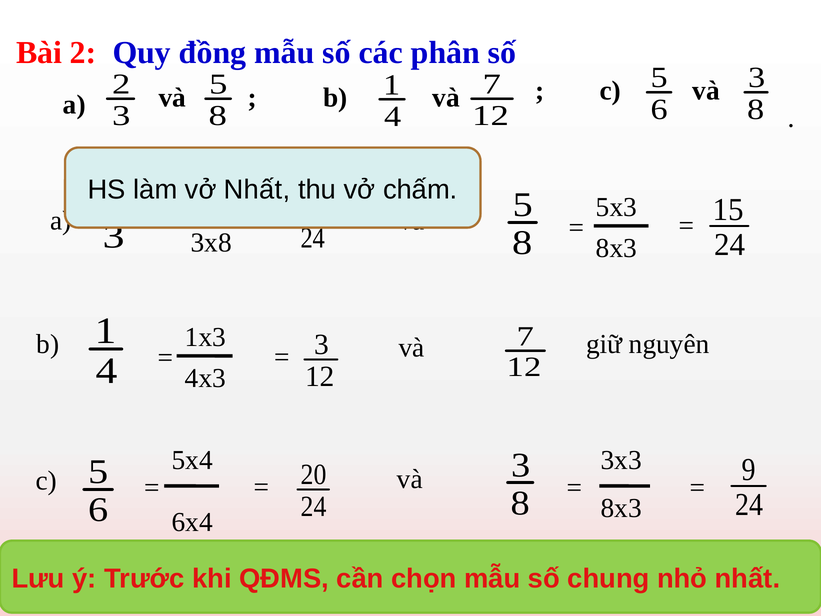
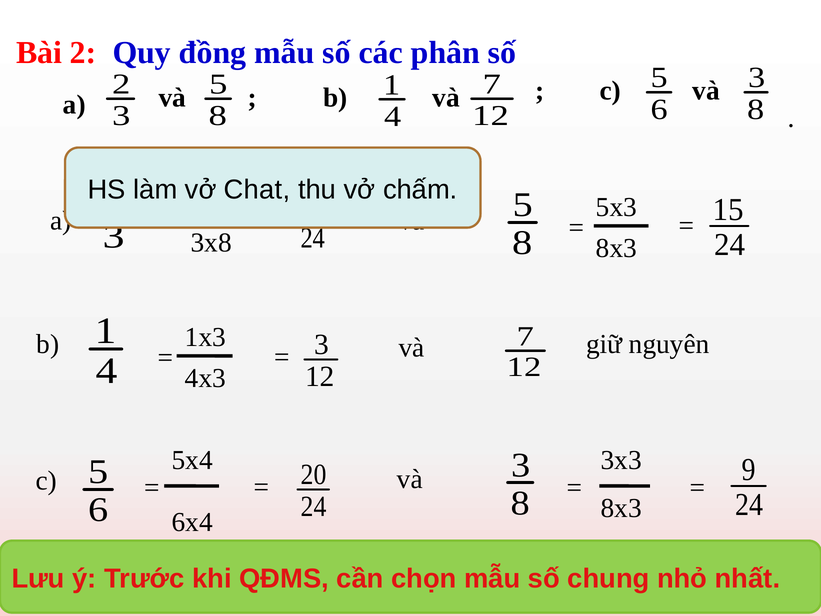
Nhất at (257, 189): Nhất -> Chat
